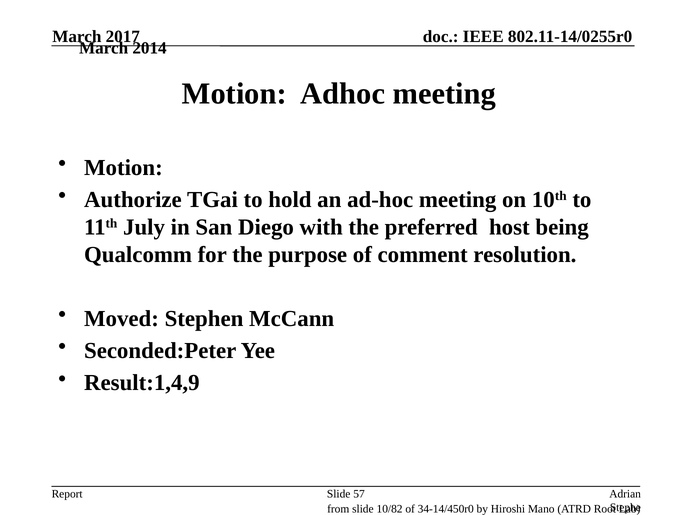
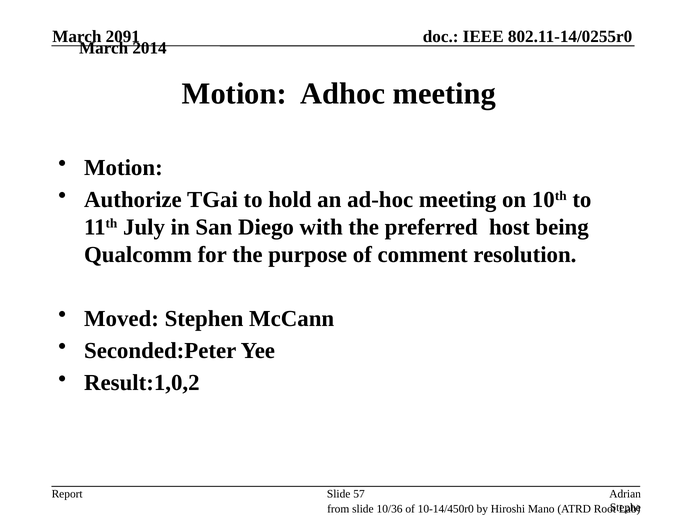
2017: 2017 -> 2091
Result:1,4,9: Result:1,4,9 -> Result:1,0,2
10/82: 10/82 -> 10/36
34-14/450r0: 34-14/450r0 -> 10-14/450r0
